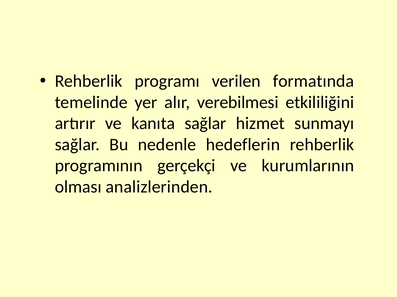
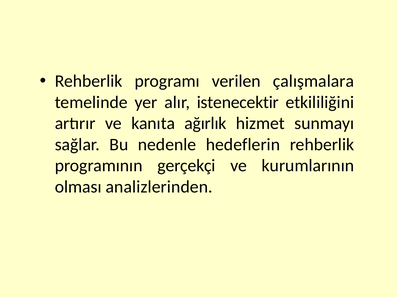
formatında: formatında -> çalışmalara
verebilmesi: verebilmesi -> istenecektir
kanıta sağlar: sağlar -> ağırlık
